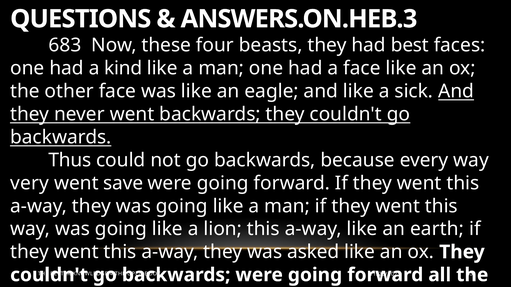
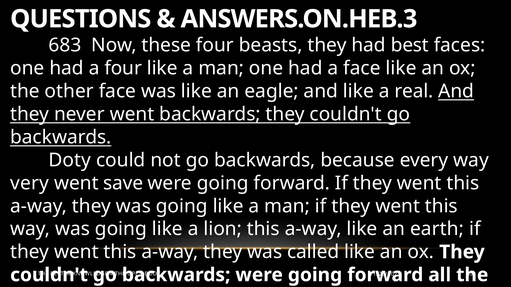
a kind: kind -> four
sick: sick -> real
Thus: Thus -> Doty
asked: asked -> called
